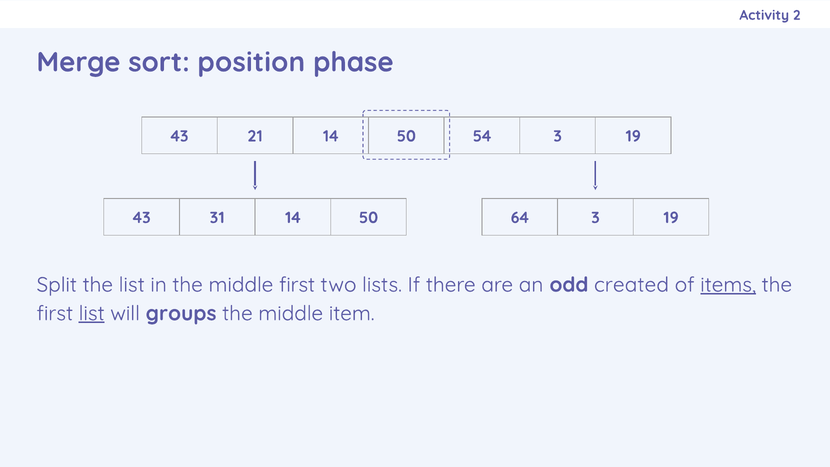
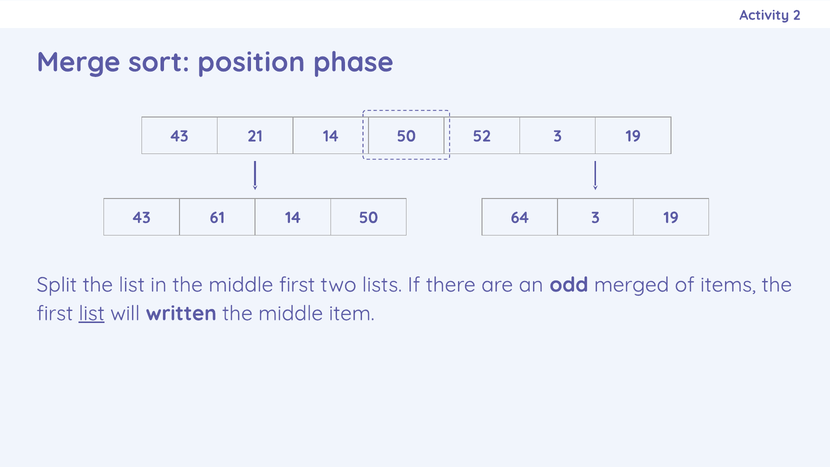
54: 54 -> 52
31: 31 -> 61
created: created -> merged
items underline: present -> none
groups: groups -> written
